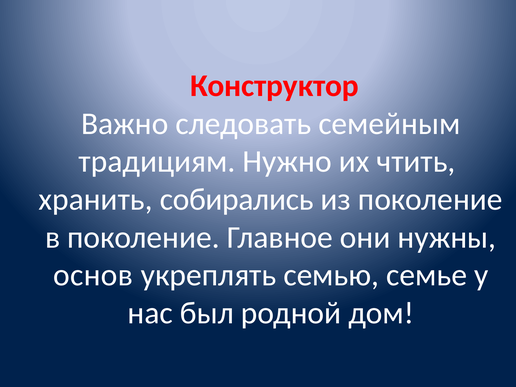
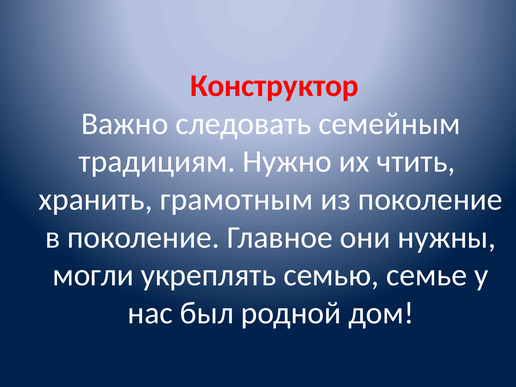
собирались: собирались -> грамотным
основ: основ -> могли
